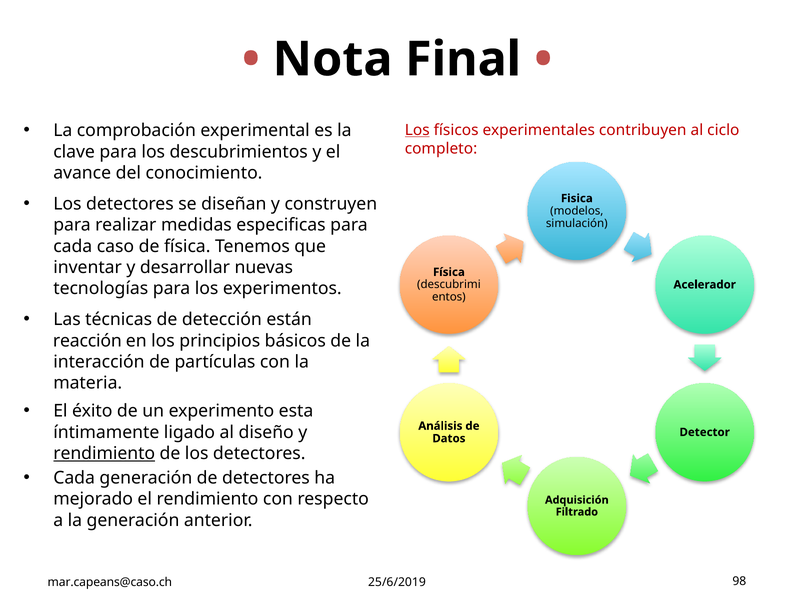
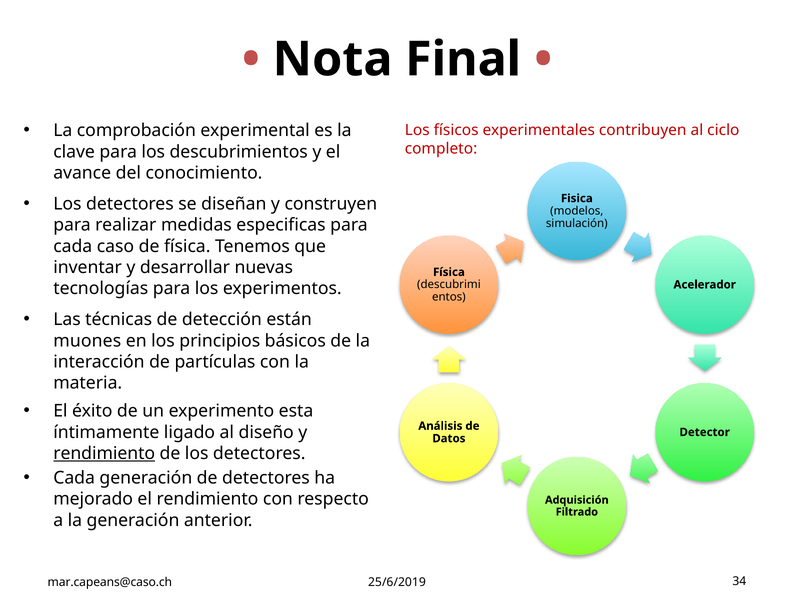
Los at (417, 130) underline: present -> none
reacción: reacción -> muones
98: 98 -> 34
